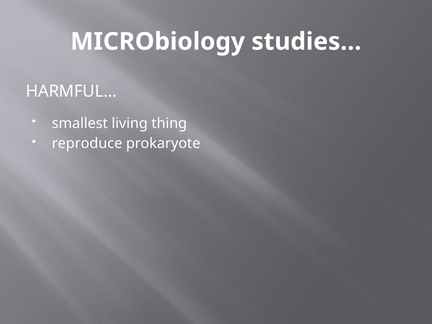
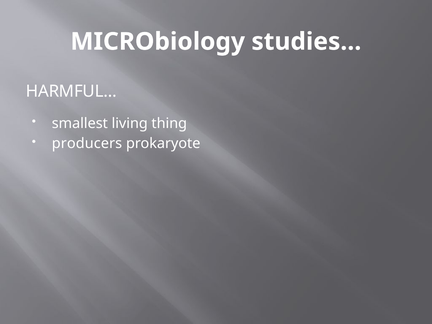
reproduce: reproduce -> producers
